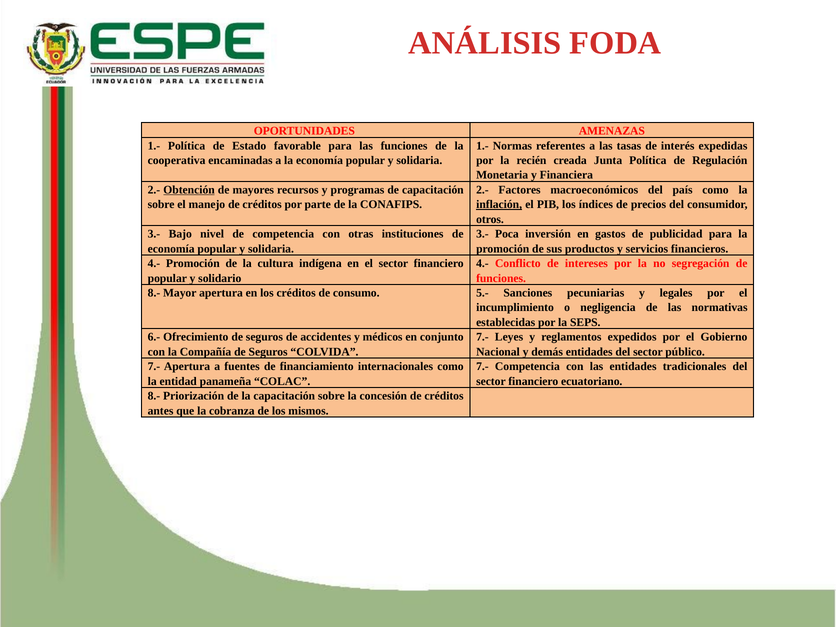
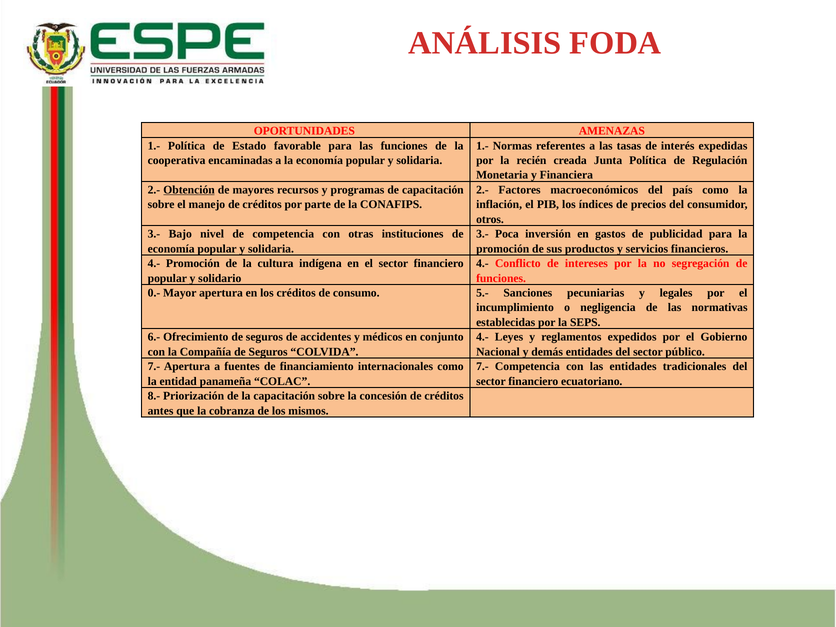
inflación underline: present -> none
8.- at (154, 293): 8.- -> 0.-
7.- at (482, 337): 7.- -> 4.-
